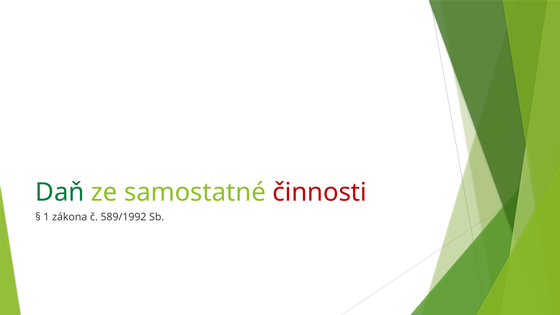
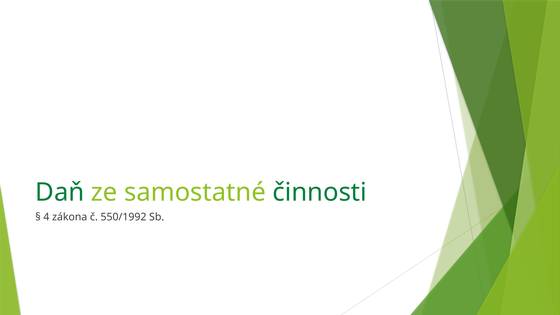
činnosti colour: red -> green
1: 1 -> 4
589/1992: 589/1992 -> 550/1992
